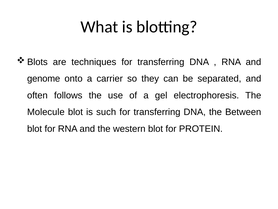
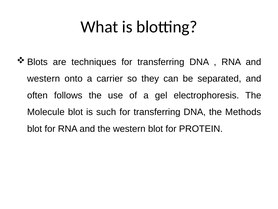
genome at (44, 78): genome -> western
Between: Between -> Methods
